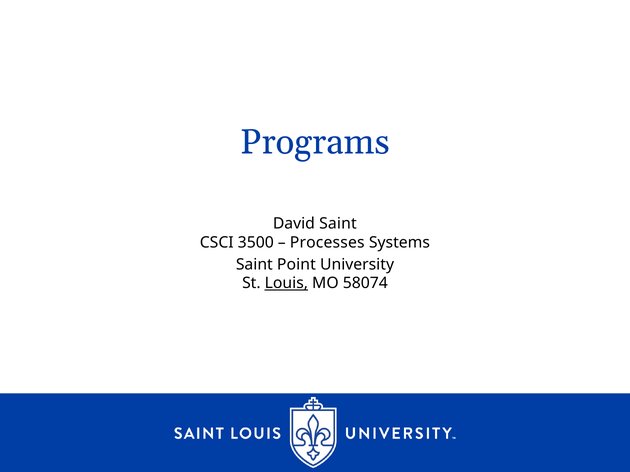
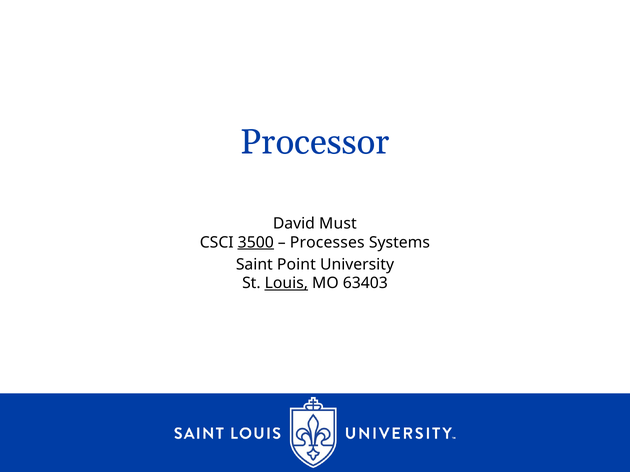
Programs: Programs -> Processor
David Saint: Saint -> Must
3500 underline: none -> present
58074: 58074 -> 63403
